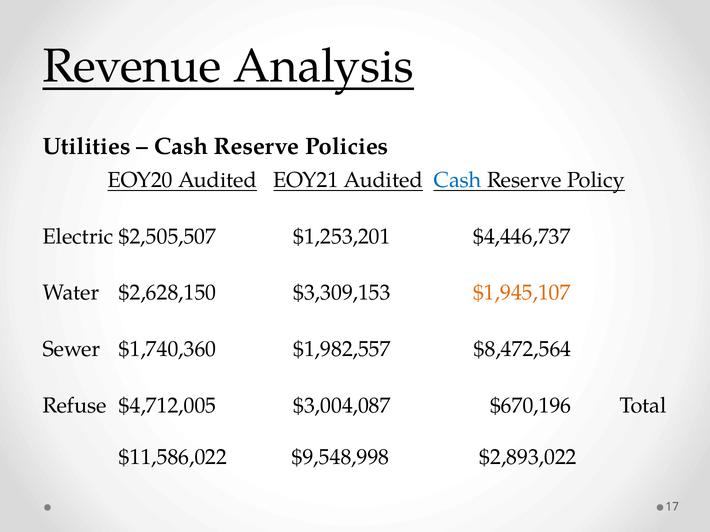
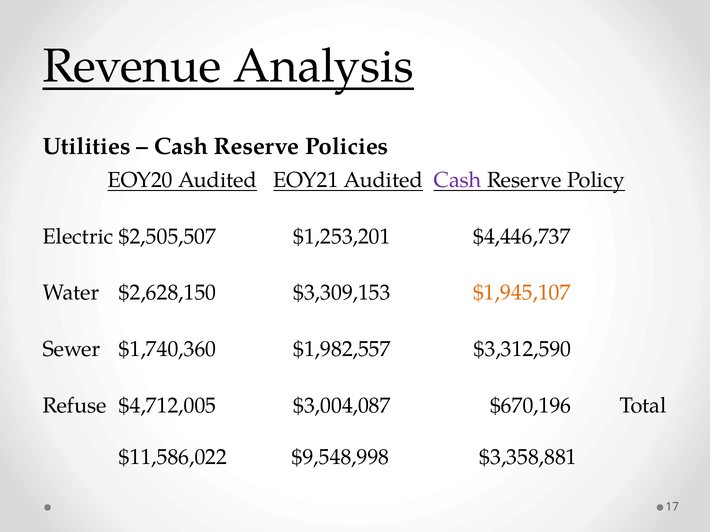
Cash at (458, 180) colour: blue -> purple
$8,472,564: $8,472,564 -> $3,312,590
$2,893,022: $2,893,022 -> $3,358,881
